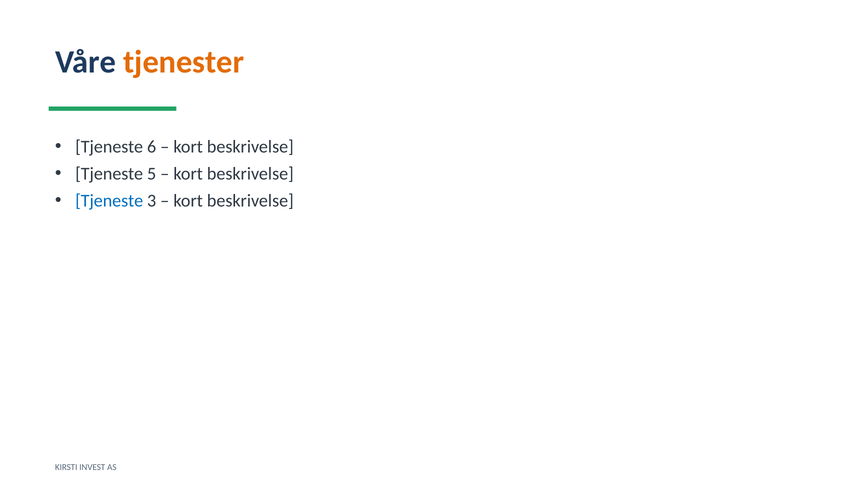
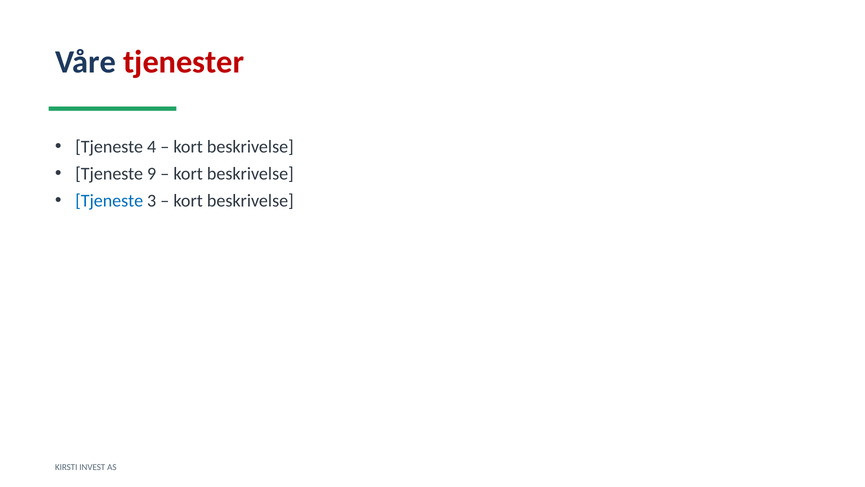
tjenester colour: orange -> red
6: 6 -> 4
5: 5 -> 9
